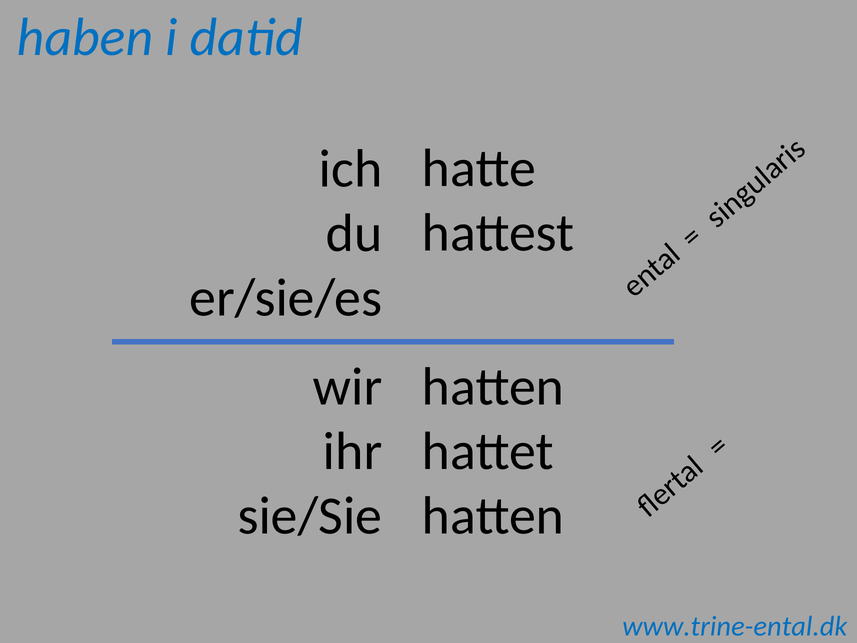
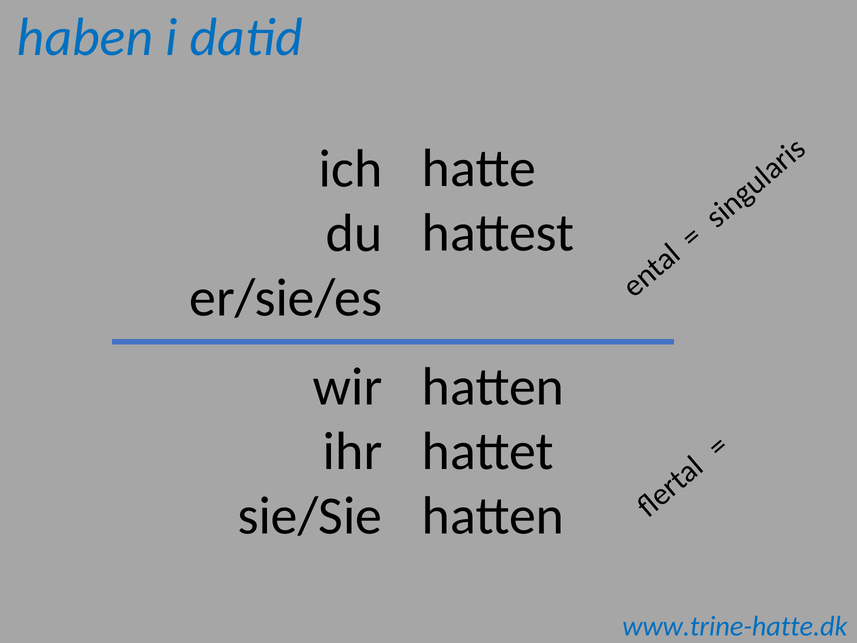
www.trine-ental.dk: www.trine-ental.dk -> www.trine-hatte.dk
